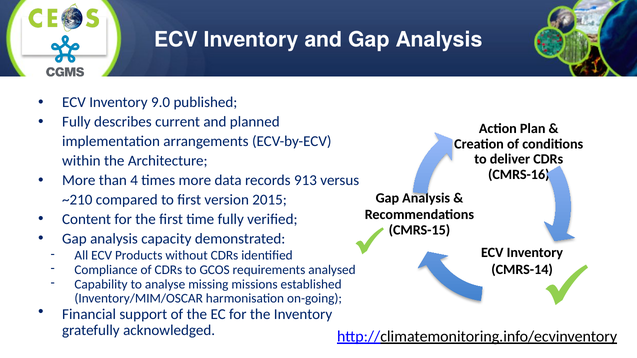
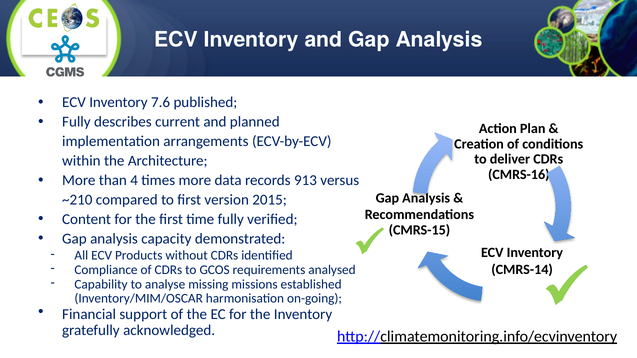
9.0: 9.0 -> 7.6
